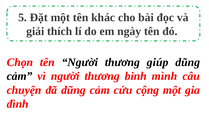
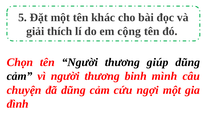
ngày: ngày -> cộng
cộng: cộng -> ngợi
